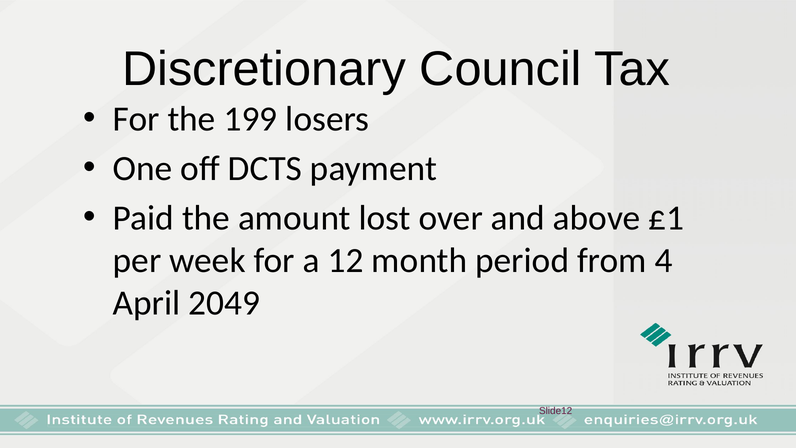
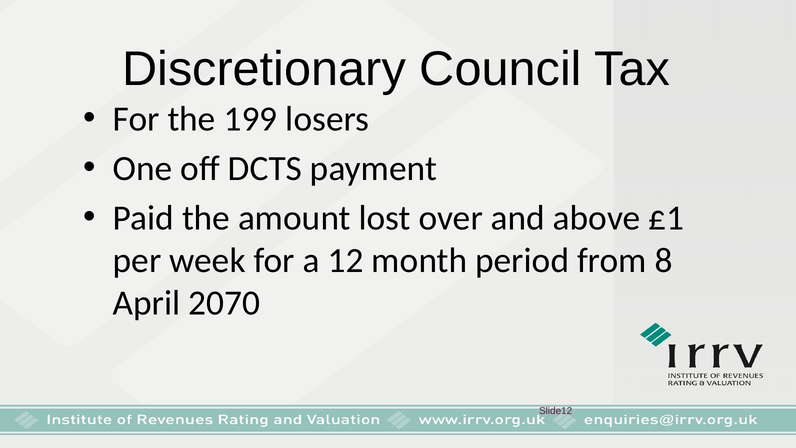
4: 4 -> 8
2049: 2049 -> 2070
